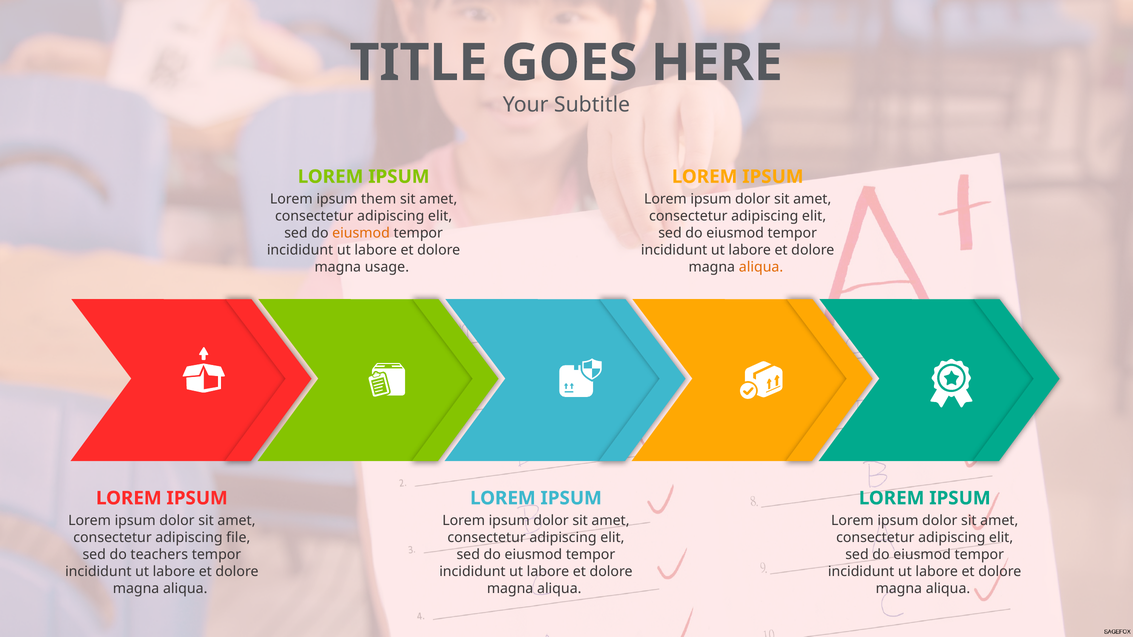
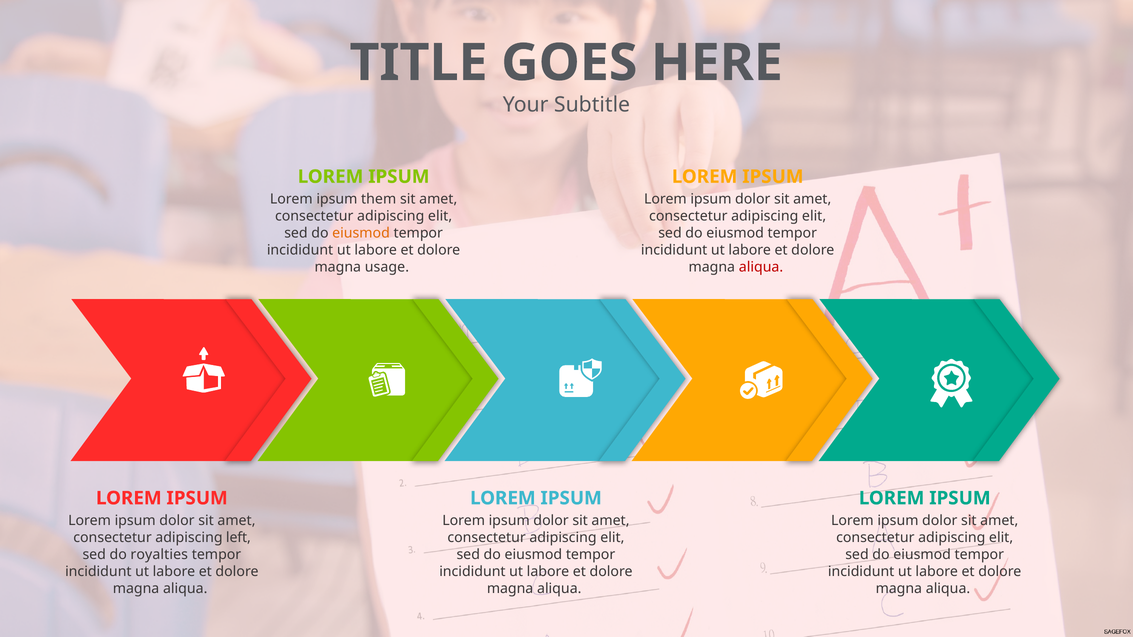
aliqua at (761, 267) colour: orange -> red
file: file -> left
teachers: teachers -> royalties
